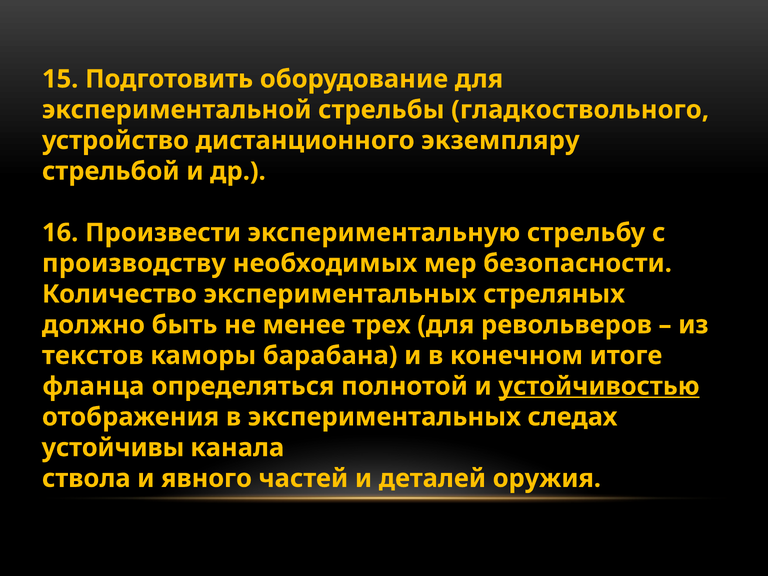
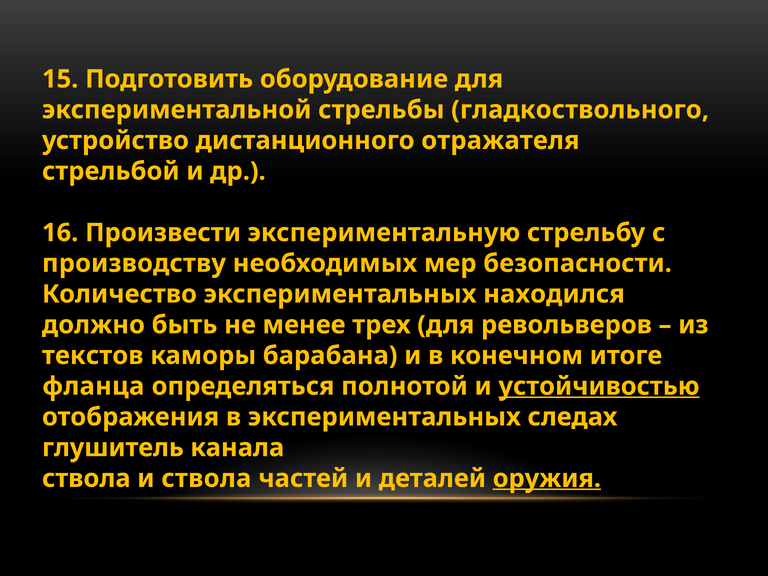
экземпляру: экземпляру -> отражателя
стреляных: стреляных -> находился
устойчивы: устойчивы -> глушитель
и явного: явного -> ствола
оружия underline: none -> present
